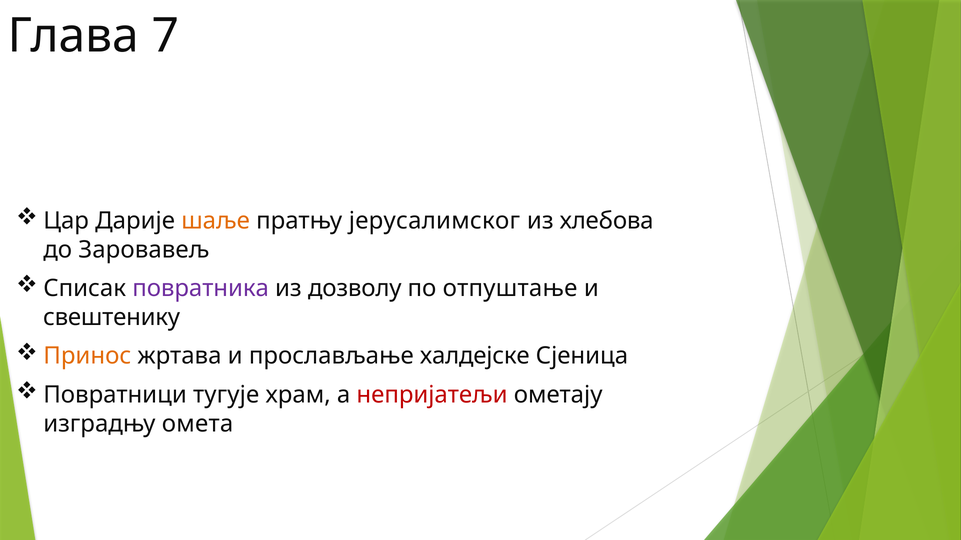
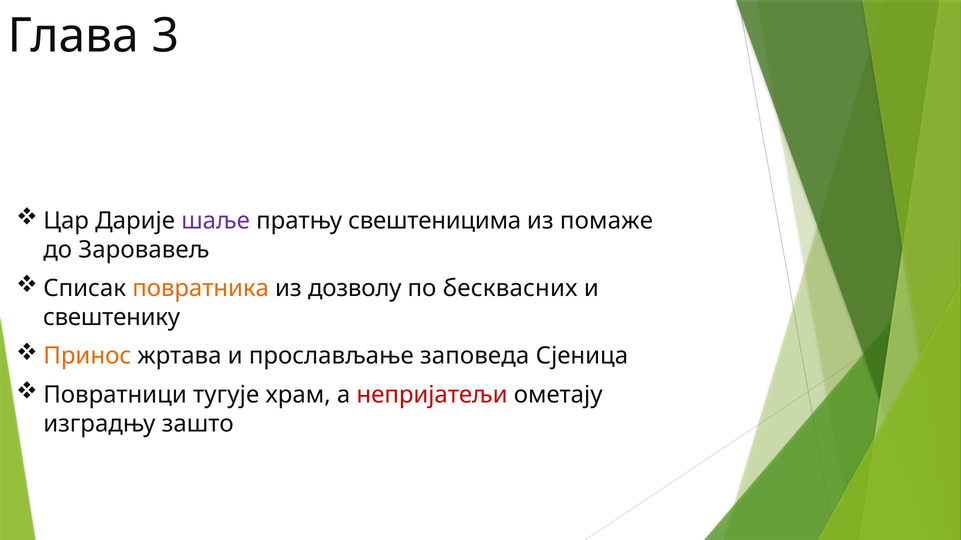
7: 7 -> 3
шаље colour: orange -> purple
јерусалимског: јерусалимског -> свештеницима
хлебова: хлебова -> помаже
повратника colour: purple -> orange
отпуштање: отпуштање -> бесквасних
халдејске: халдејске -> заповеда
омета: омета -> зашто
